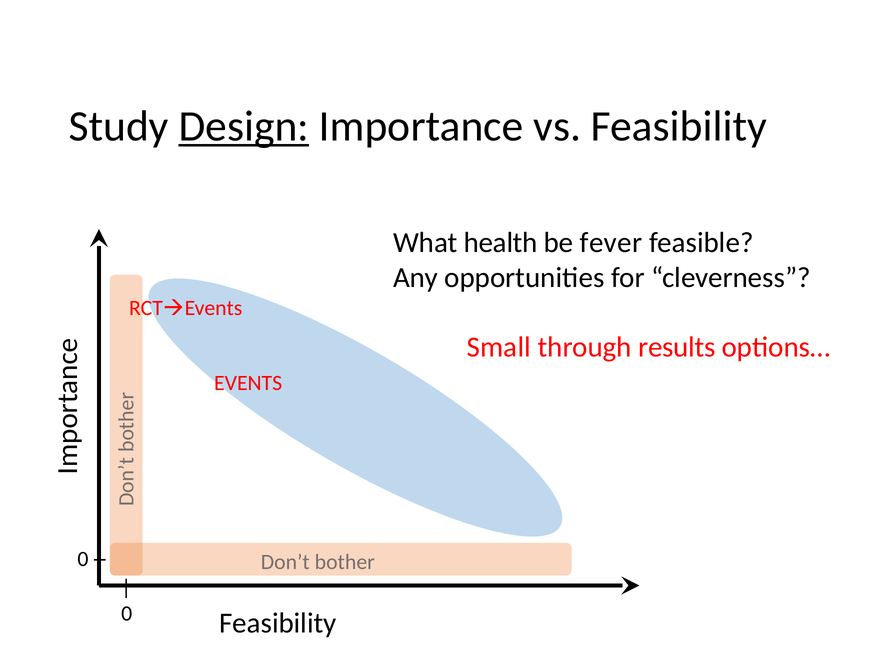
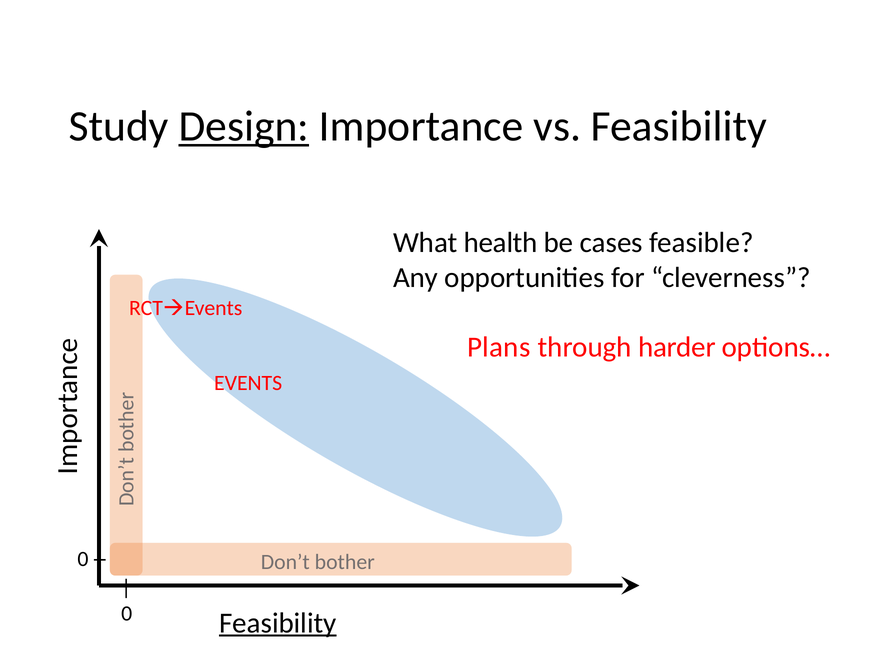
fever: fever -> cases
Small: Small -> Plans
results: results -> harder
Feasibility at (278, 623) underline: none -> present
